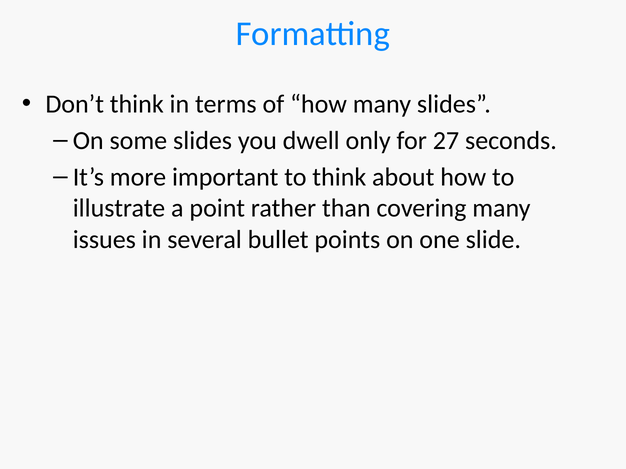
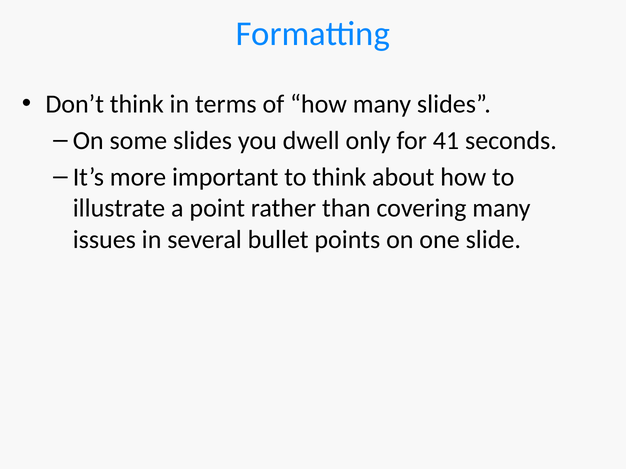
27: 27 -> 41
